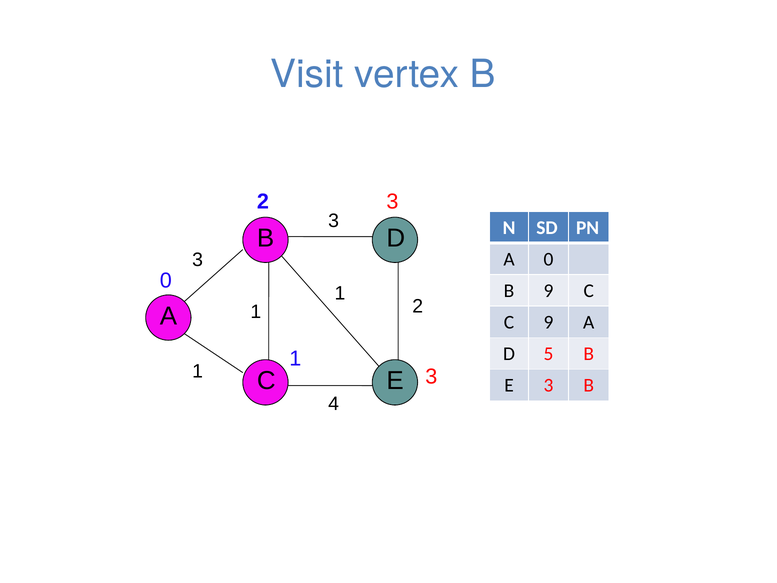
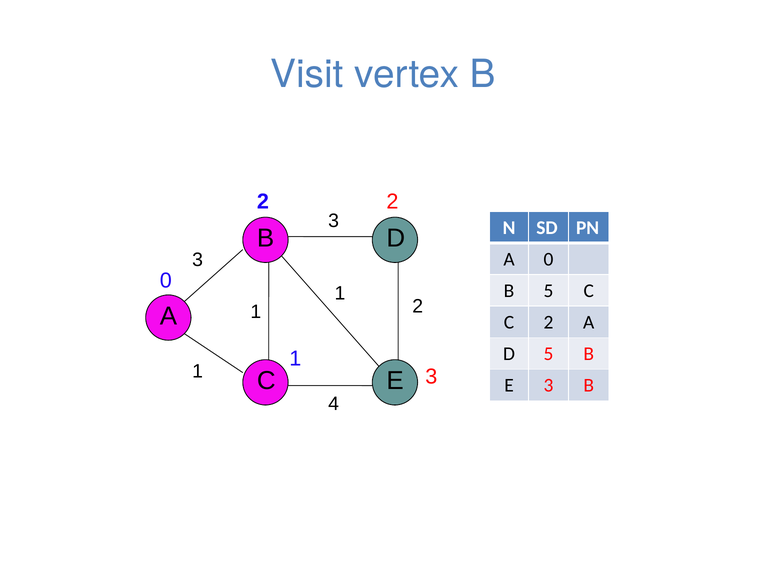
2 3: 3 -> 2
B 9: 9 -> 5
C 9: 9 -> 2
